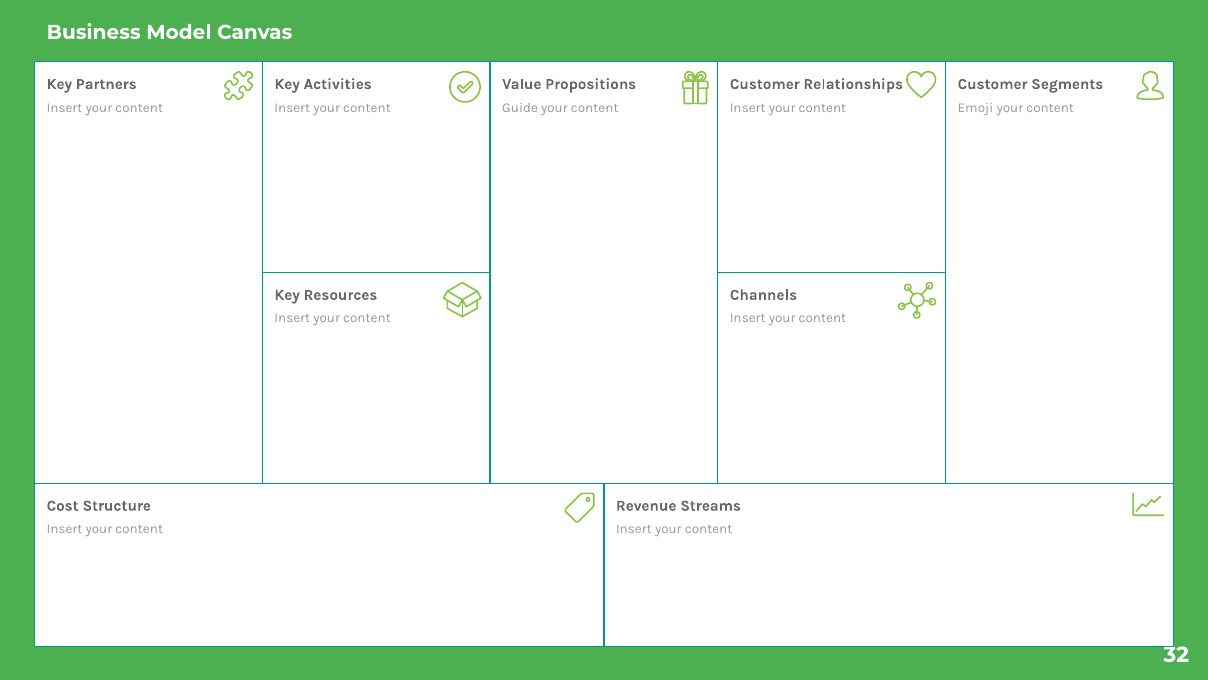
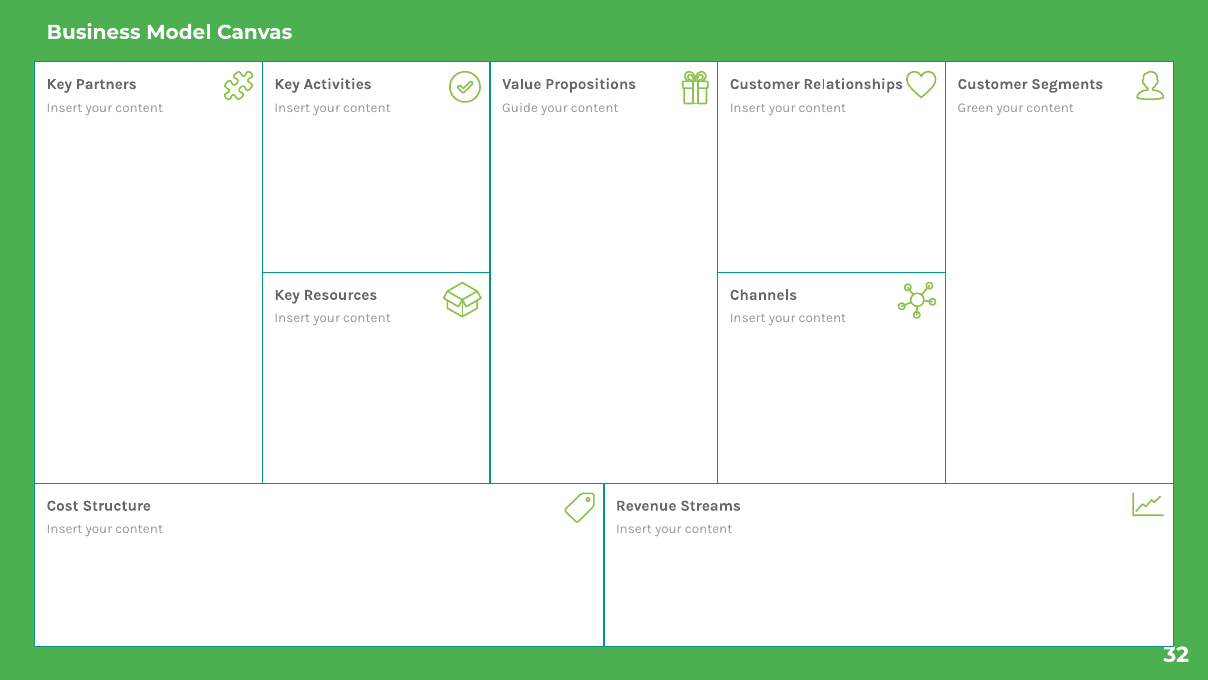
Emoji: Emoji -> Green
